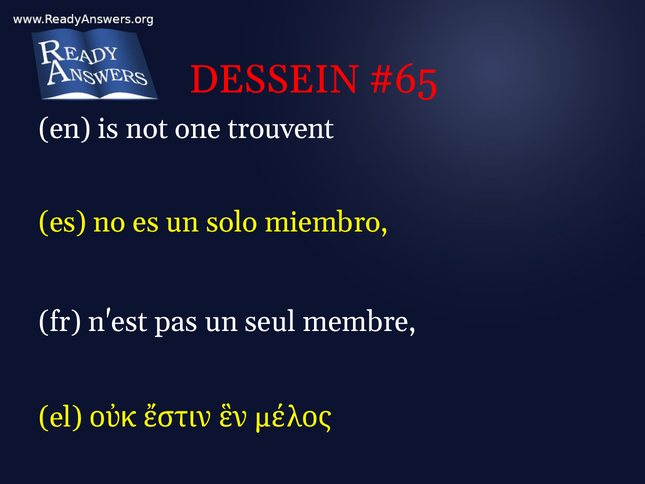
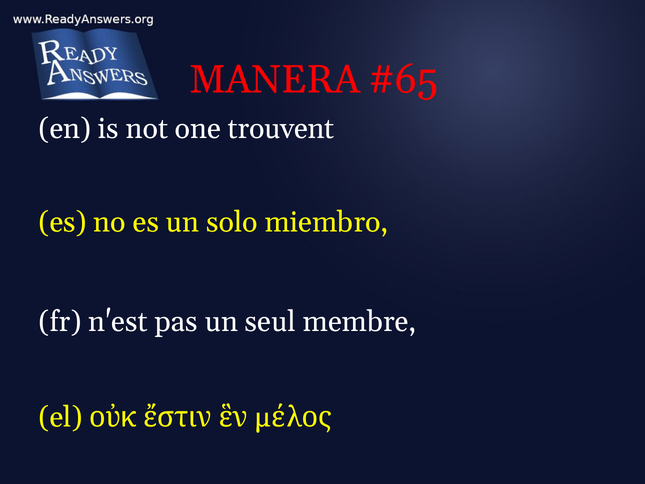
DESSEIN: DESSEIN -> MANERA
